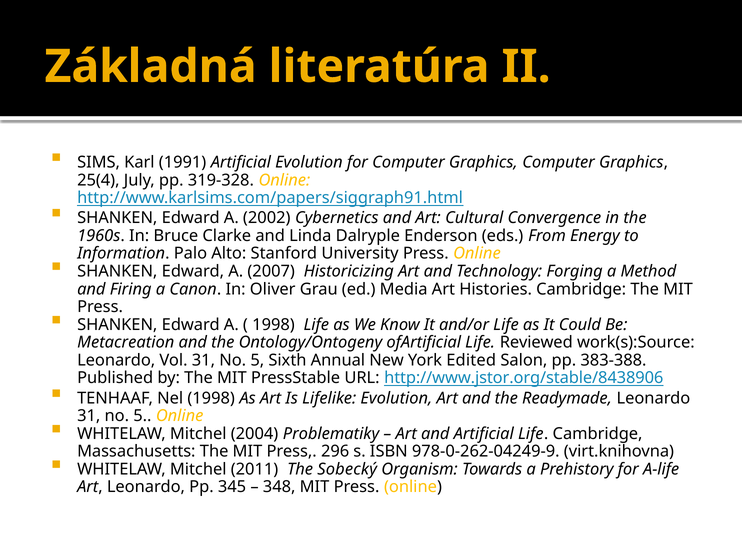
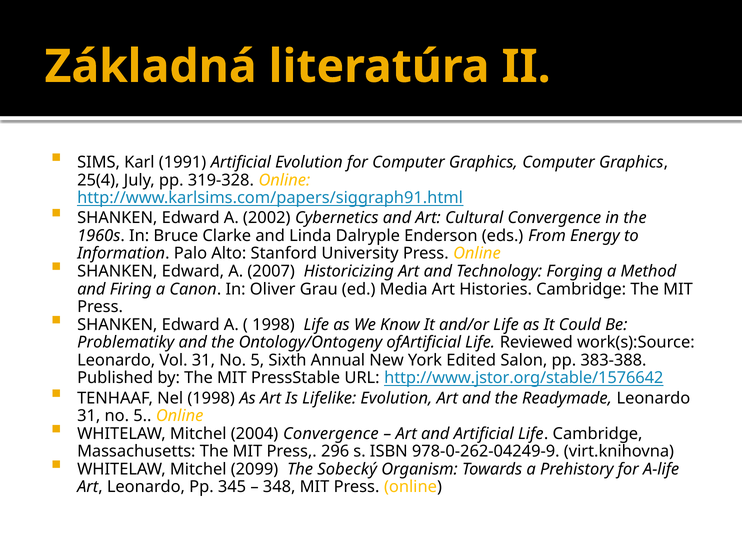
Metacreation: Metacreation -> Problematiky
http://www.jstor.org/stable/8438906: http://www.jstor.org/stable/8438906 -> http://www.jstor.org/stable/1576642
2004 Problematiky: Problematiky -> Convergence
2011: 2011 -> 2099
